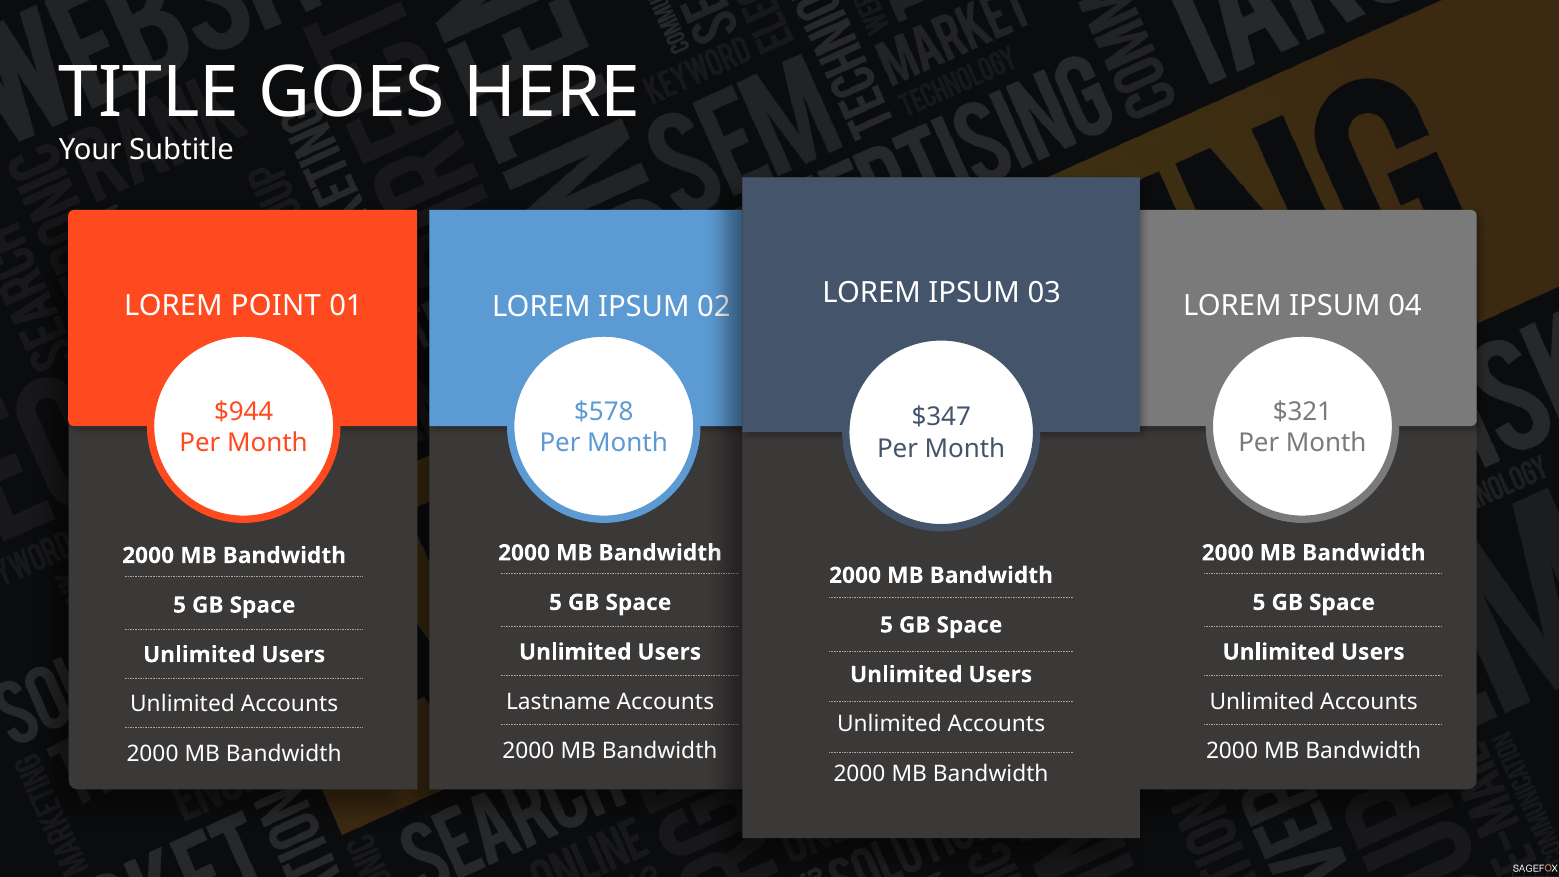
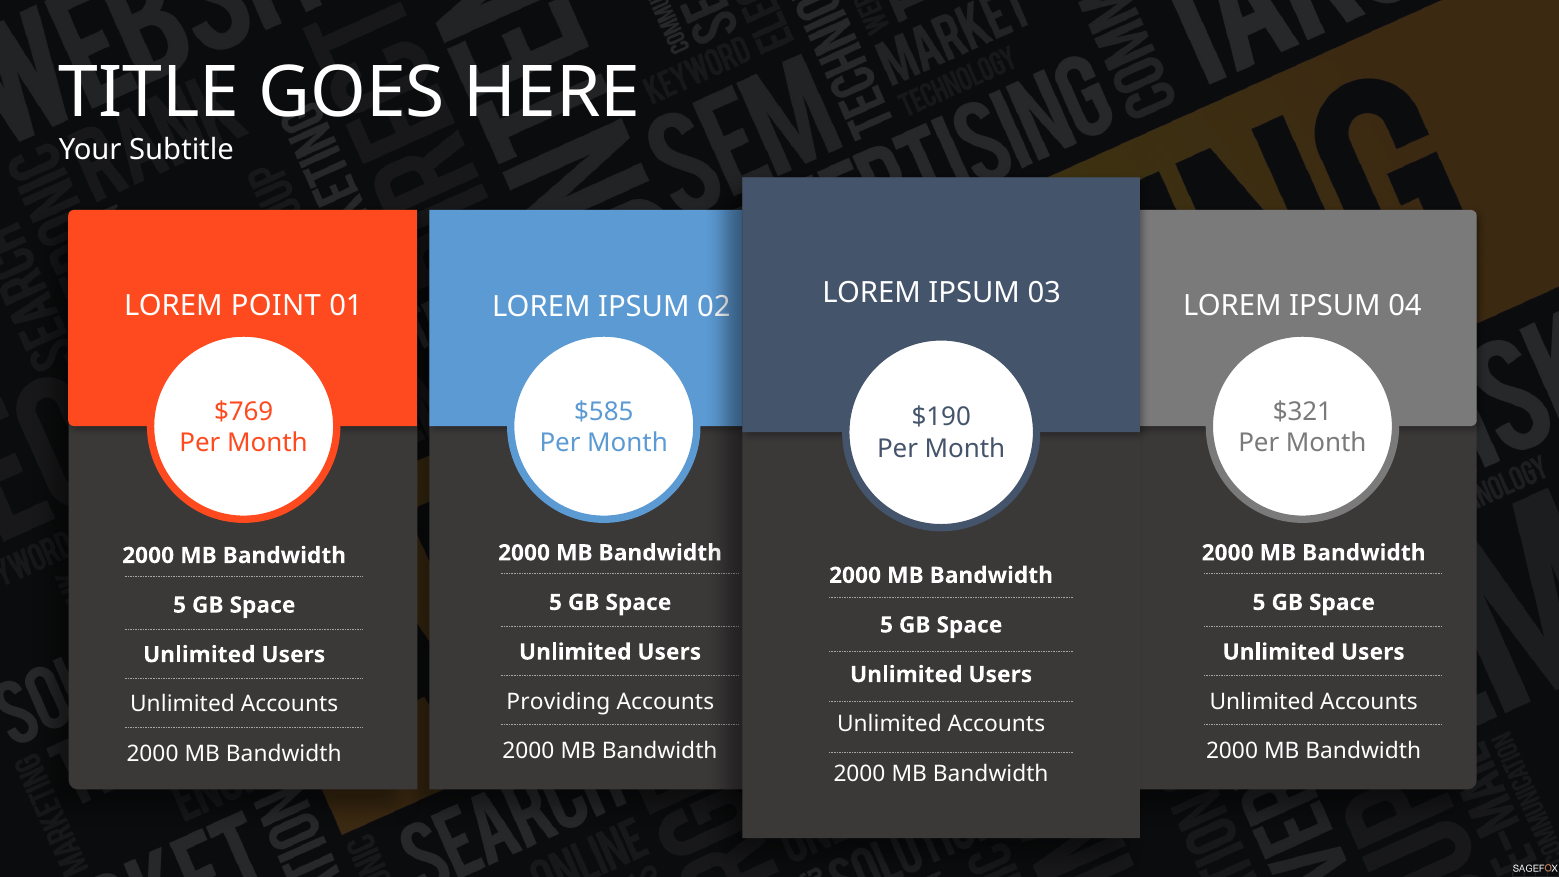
$944: $944 -> $769
$578: $578 -> $585
$347: $347 -> $190
Lastname: Lastname -> Providing
